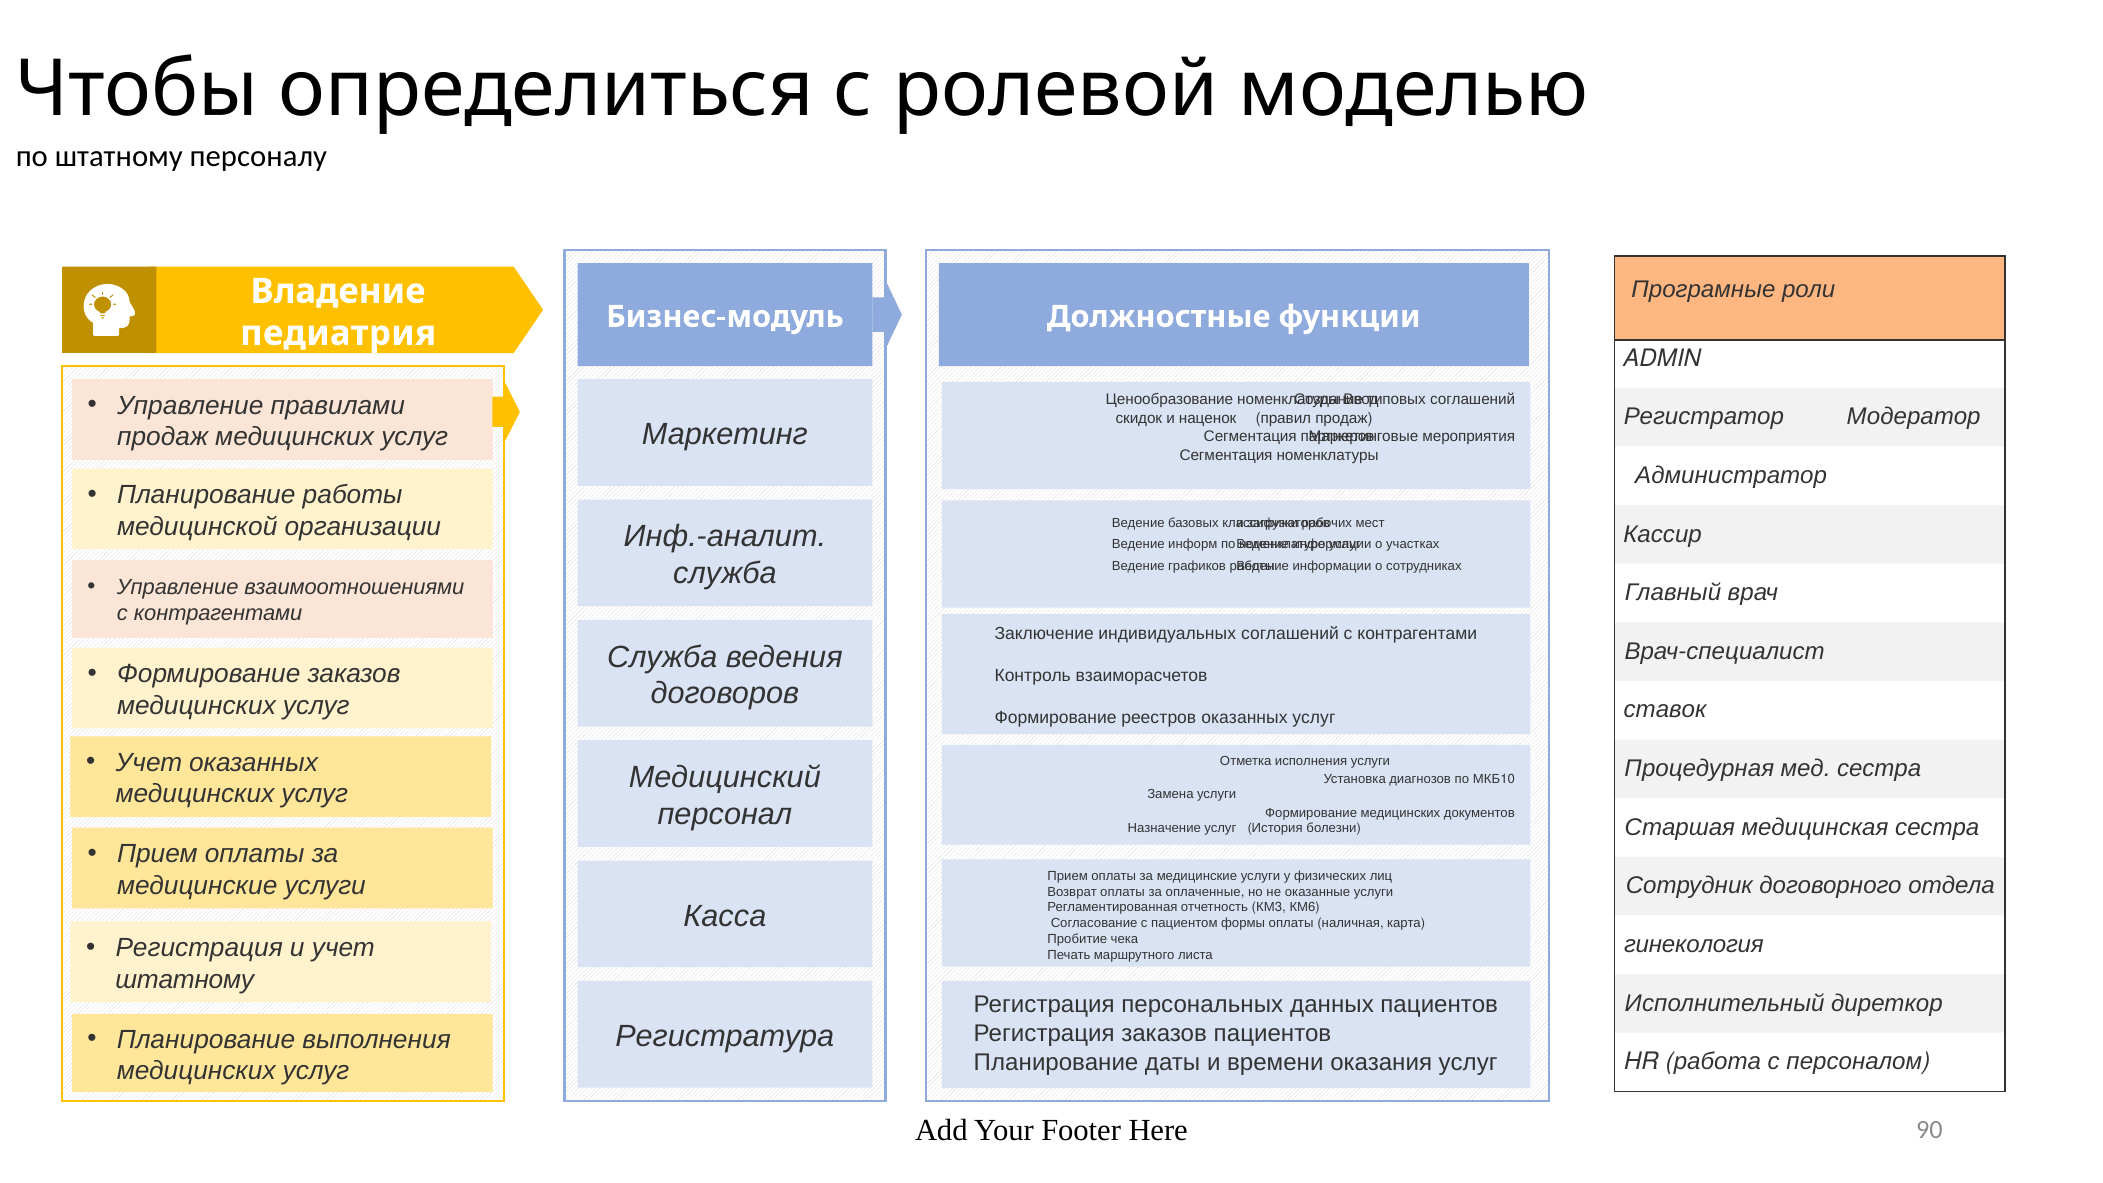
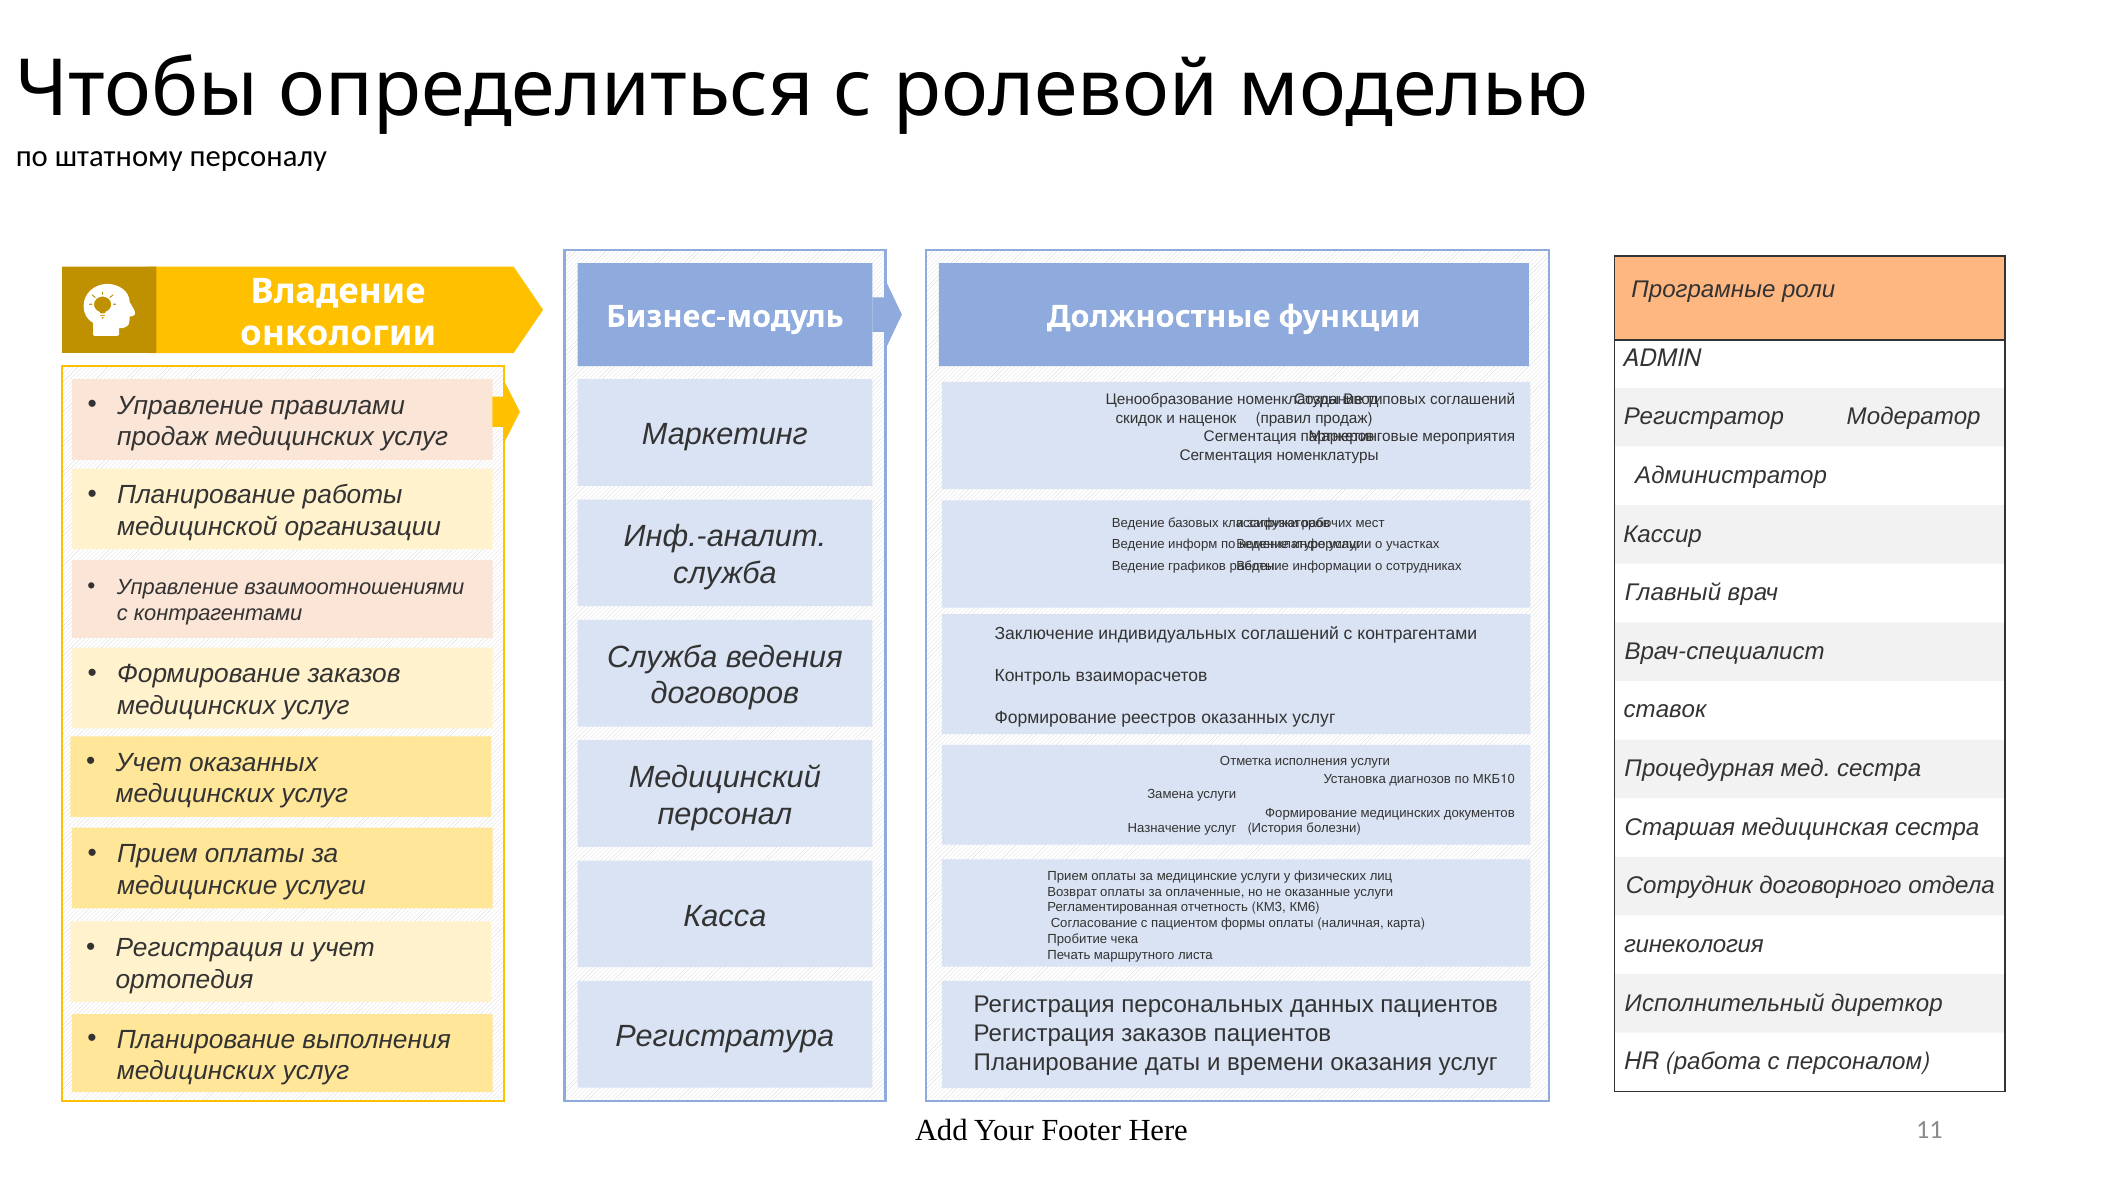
педиатрия: педиатрия -> онкологии
штатному at (185, 979): штатному -> ортопедия
90: 90 -> 11
